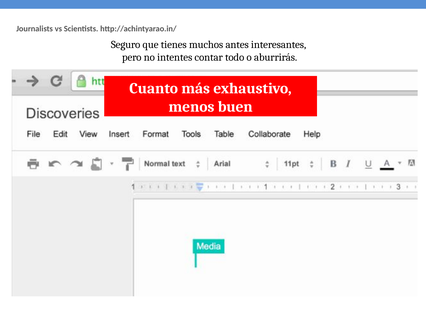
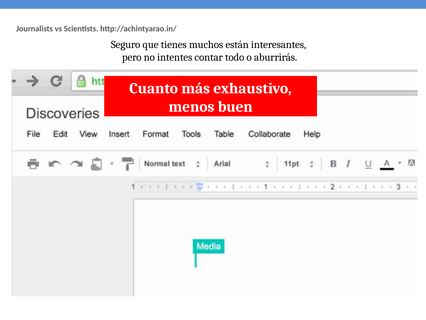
antes: antes -> están
